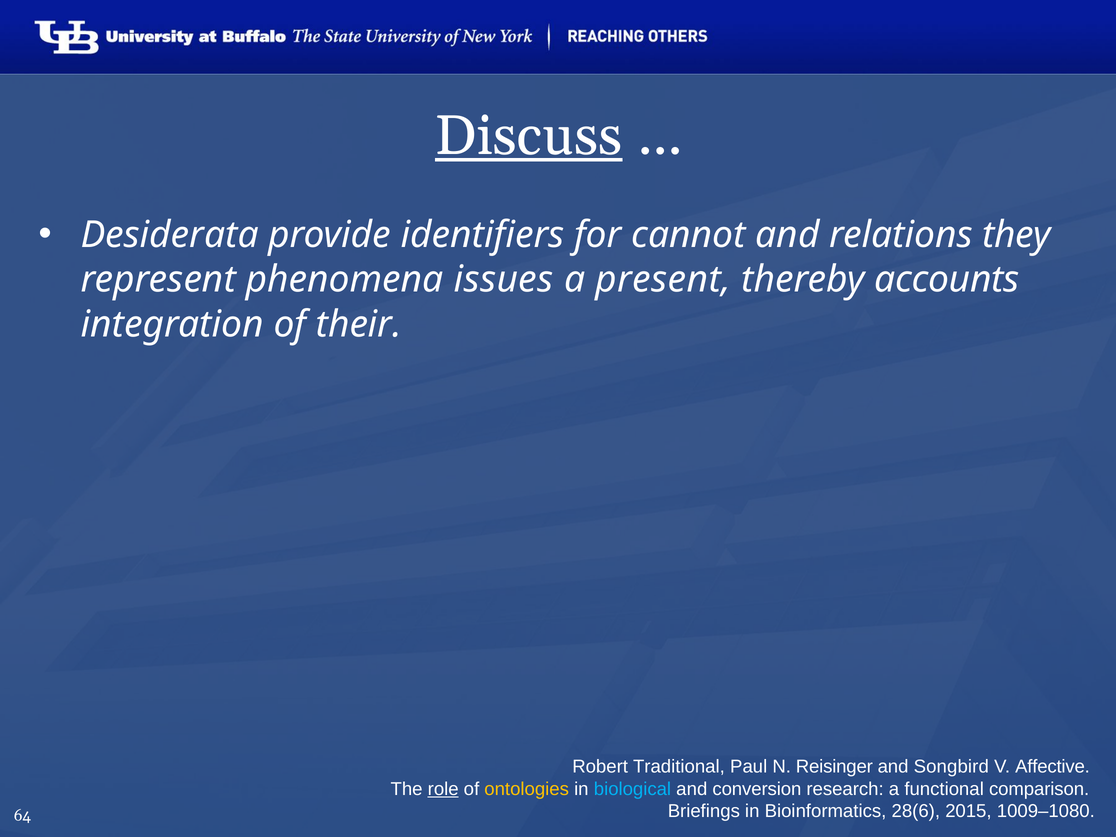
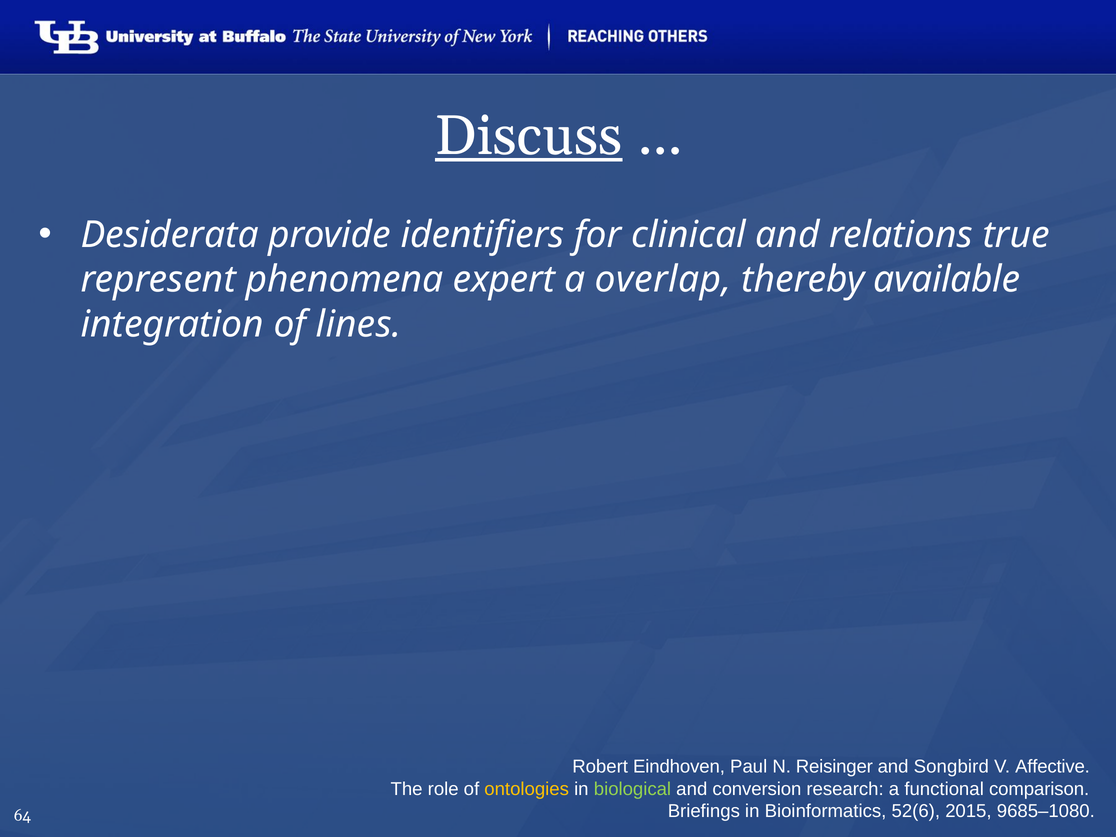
cannot: cannot -> clinical
they: they -> true
issues: issues -> expert
present: present -> overlap
accounts: accounts -> available
their: their -> lines
Traditional: Traditional -> Eindhoven
role underline: present -> none
biological colour: light blue -> light green
28(6: 28(6 -> 52(6
1009–1080: 1009–1080 -> 9685–1080
